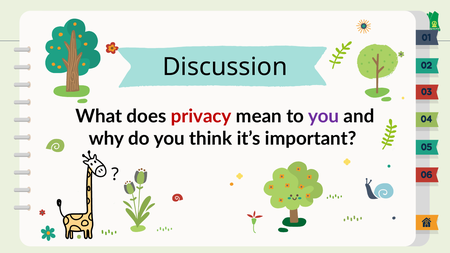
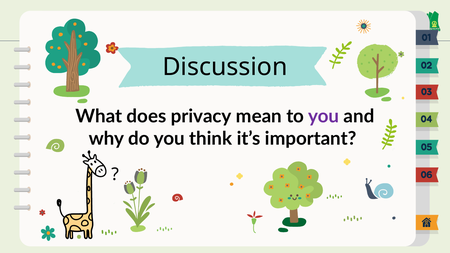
privacy colour: red -> black
